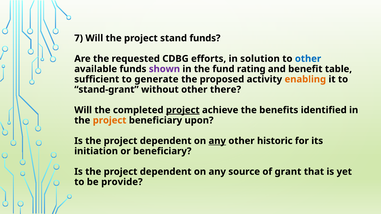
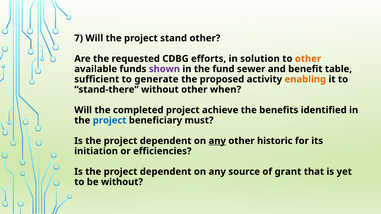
stand funds: funds -> other
other at (308, 59) colour: blue -> orange
rating: rating -> sewer
stand-grant: stand-grant -> stand-there
there: there -> when
project at (183, 110) underline: present -> none
project at (110, 120) colour: orange -> blue
upon: upon -> must
or beneficiary: beneficiary -> efficiencies
be provide: provide -> without
